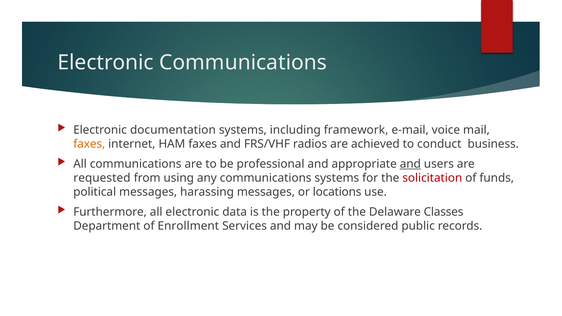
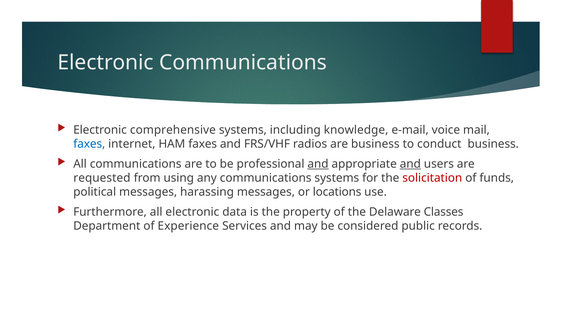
documentation: documentation -> comprehensive
framework: framework -> knowledge
faxes at (89, 144) colour: orange -> blue
are achieved: achieved -> business
and at (318, 164) underline: none -> present
Enrollment: Enrollment -> Experience
